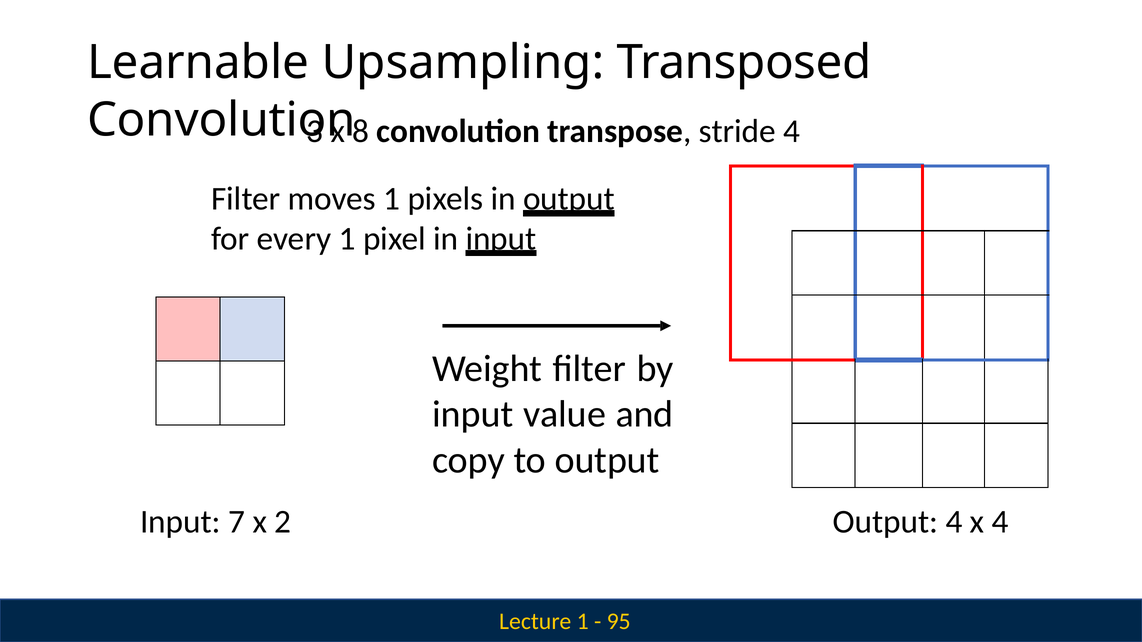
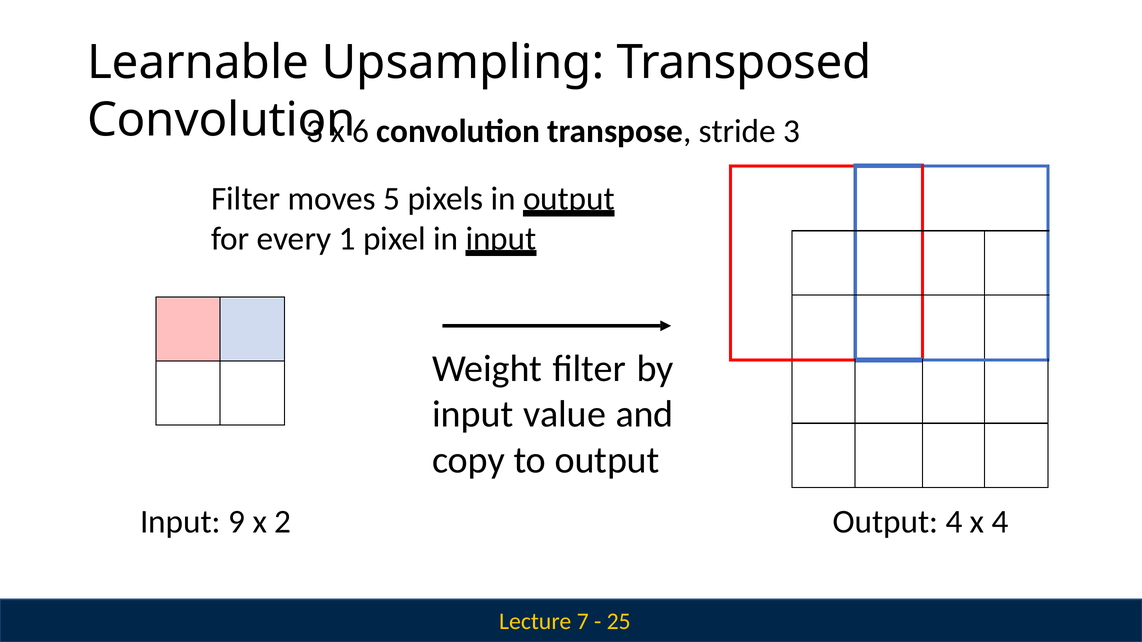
8: 8 -> 6
stride 4: 4 -> 3
moves 1: 1 -> 5
7: 7 -> 9
Lecture 1: 1 -> 7
95: 95 -> 25
